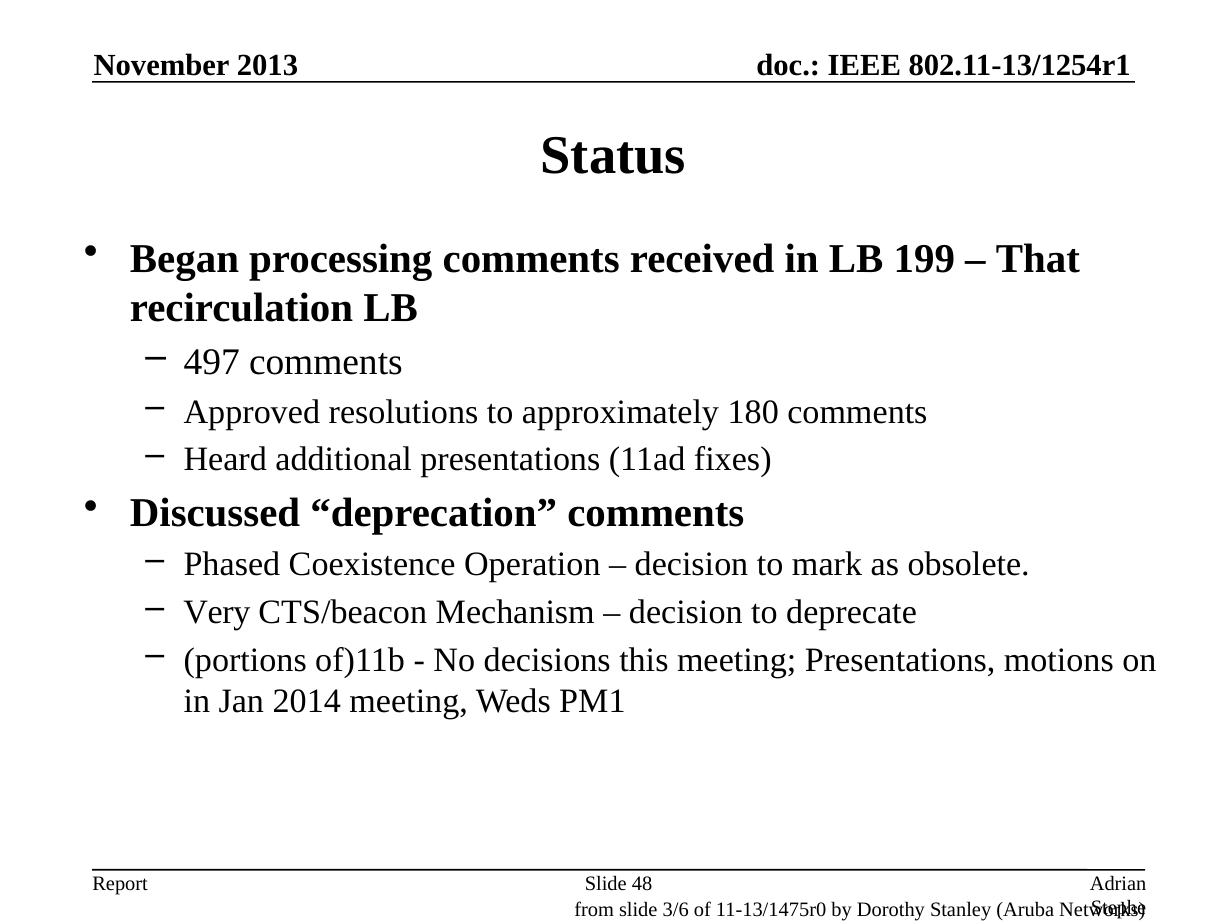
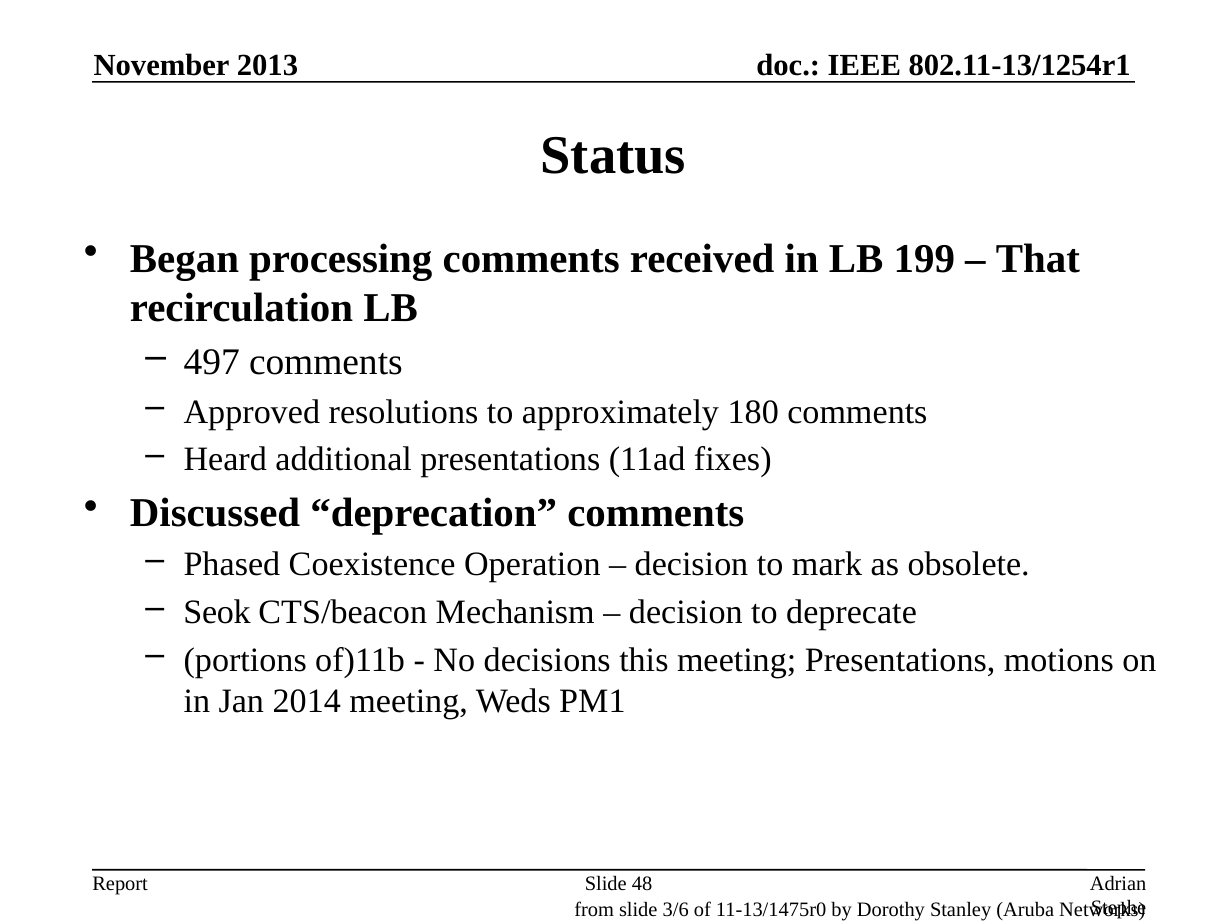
Very: Very -> Seok
